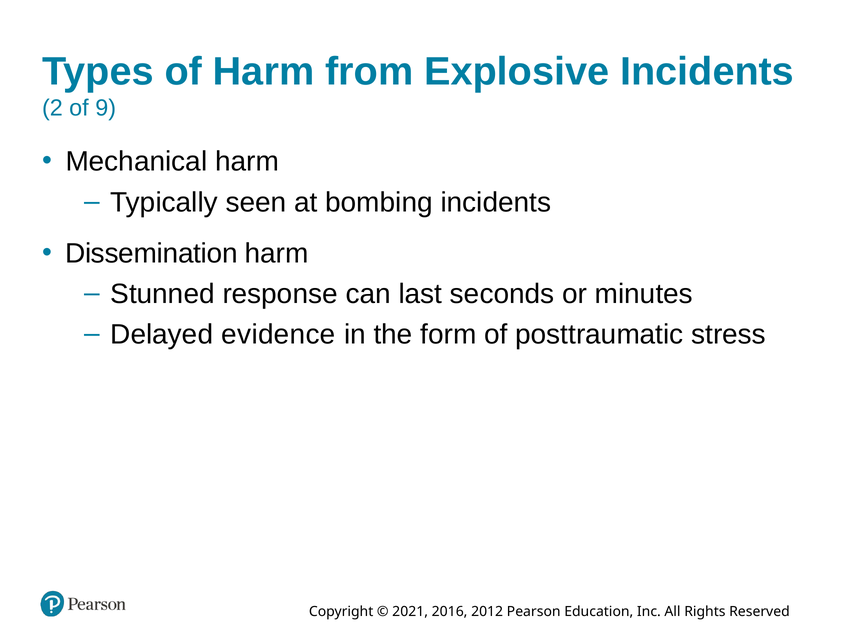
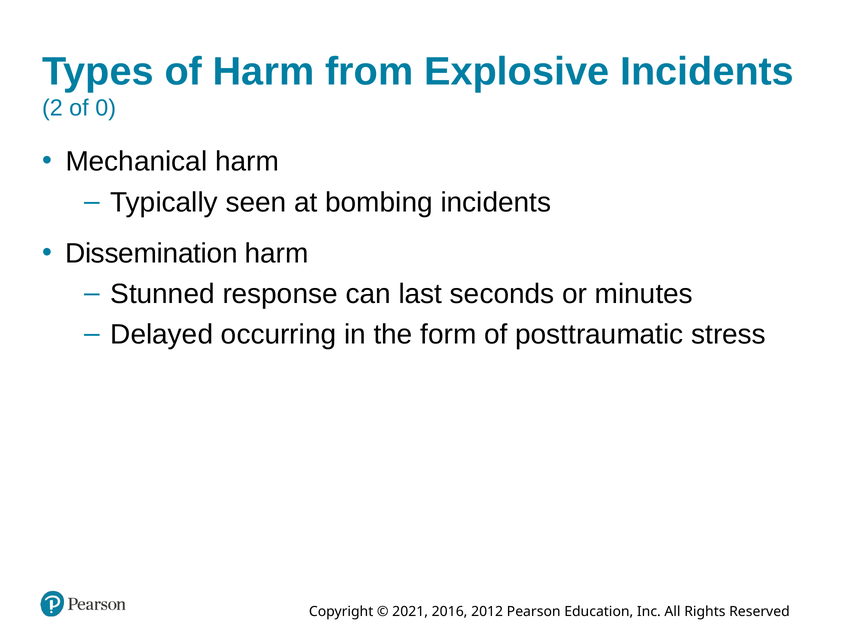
9: 9 -> 0
evidence: evidence -> occurring
